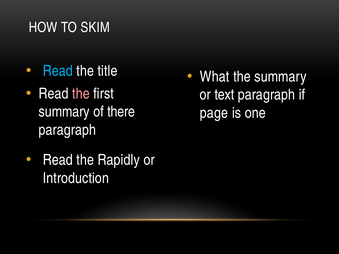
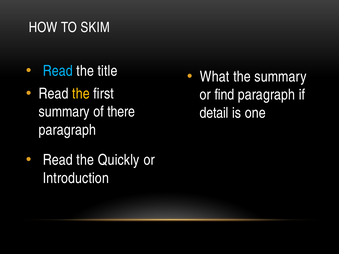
the at (81, 94) colour: pink -> yellow
text: text -> find
page: page -> detail
Rapidly: Rapidly -> Quickly
